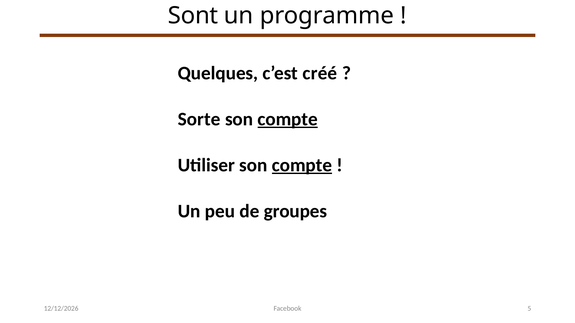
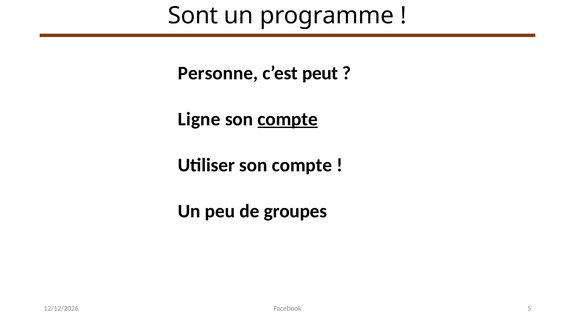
Quelques: Quelques -> Personne
créé: créé -> peut
Sorte: Sorte -> Ligne
compte at (302, 165) underline: present -> none
